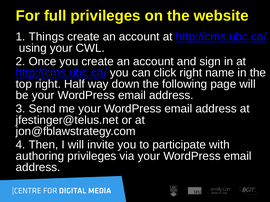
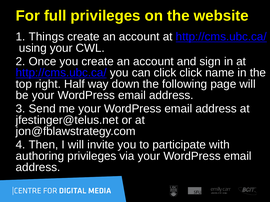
click right: right -> click
